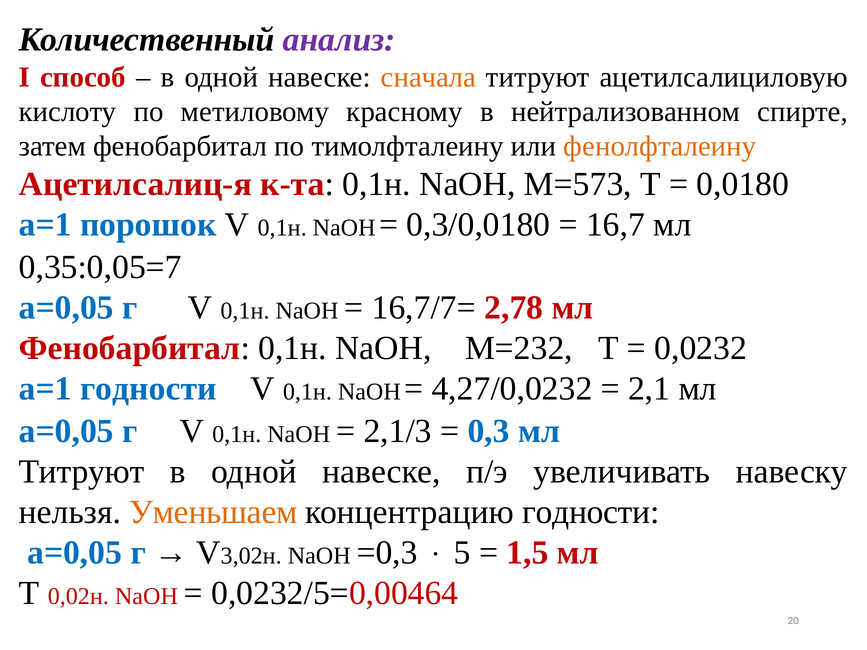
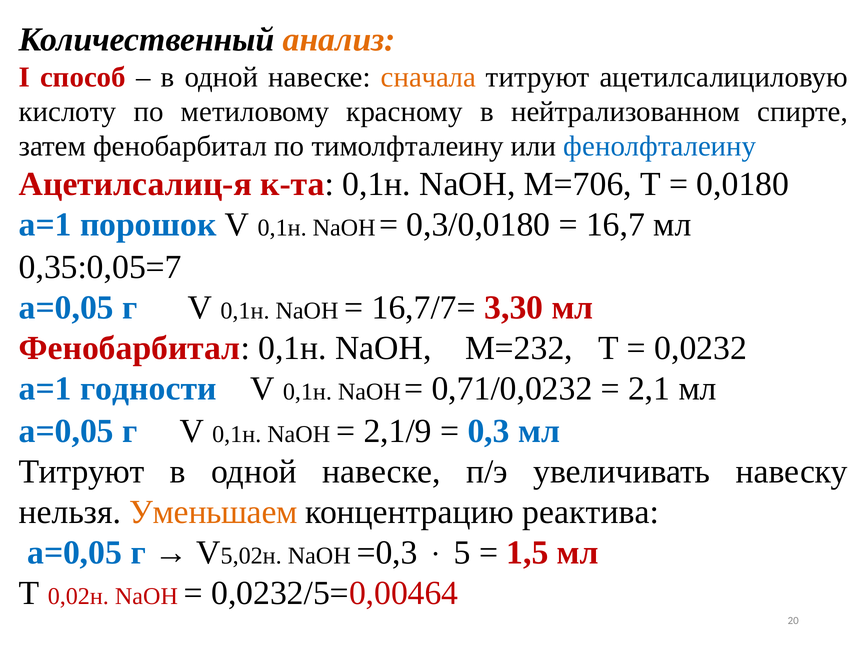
анализ colour: purple -> orange
фенолфталеину colour: orange -> blue
М=573: М=573 -> М=706
2,78: 2,78 -> 3,30
4,27/0,0232: 4,27/0,0232 -> 0,71/0,0232
2,1/3: 2,1/3 -> 2,1/9
концентрацию годности: годности -> реактива
3,02н: 3,02н -> 5,02н
